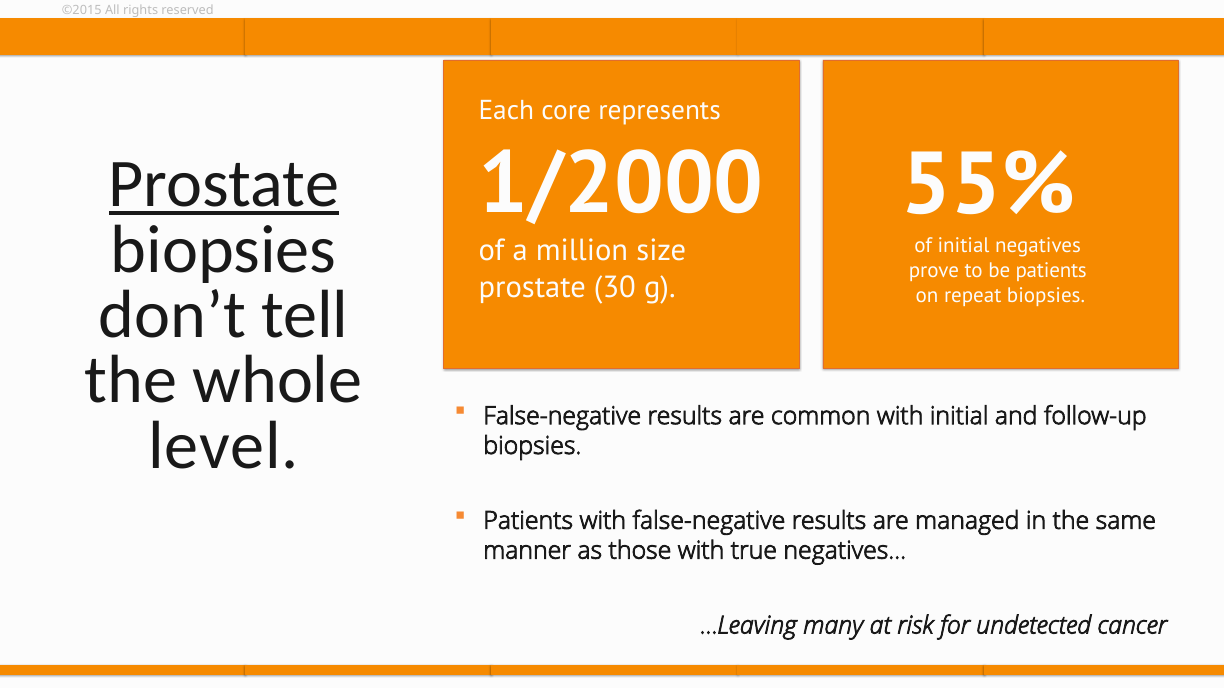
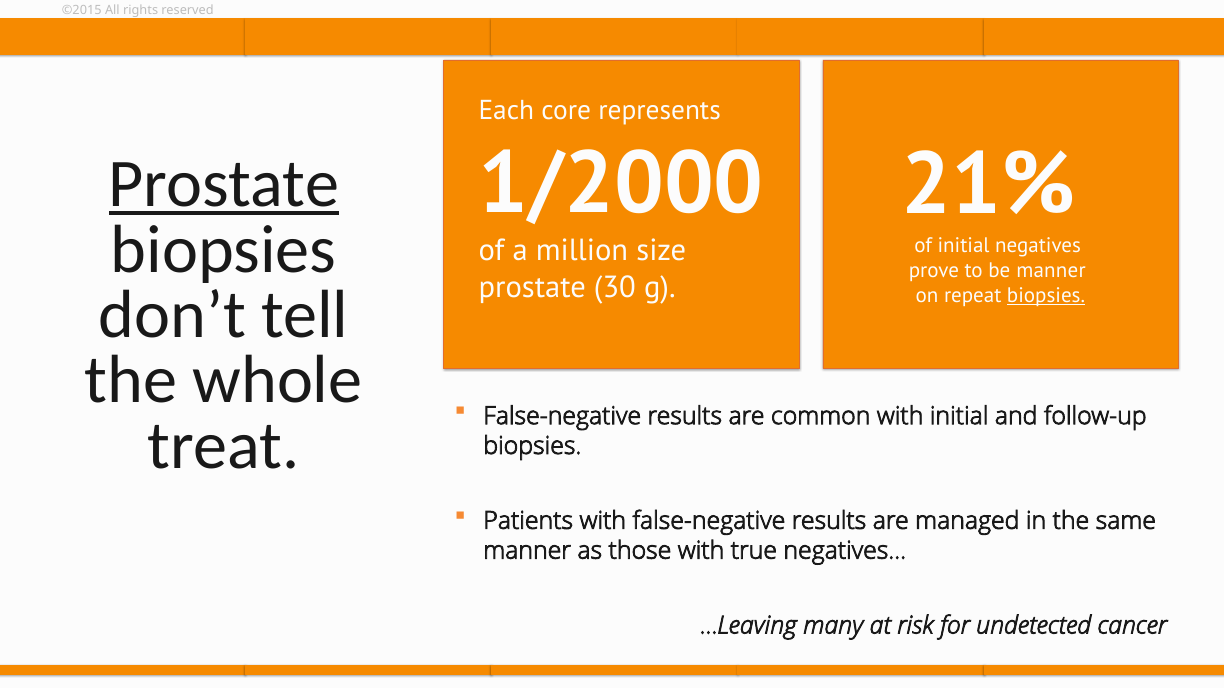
55%: 55% -> 21%
be patients: patients -> manner
biopsies at (1046, 296) underline: none -> present
level: level -> treat
